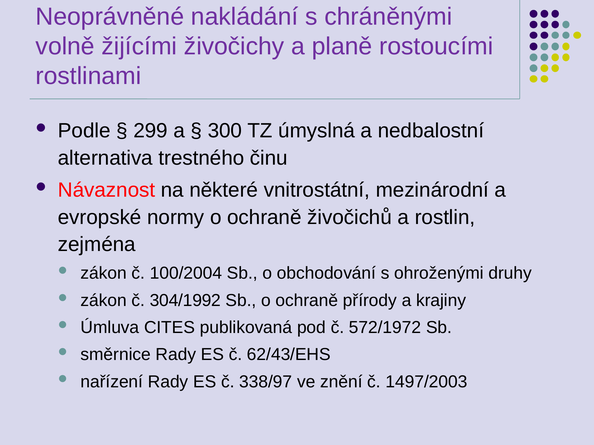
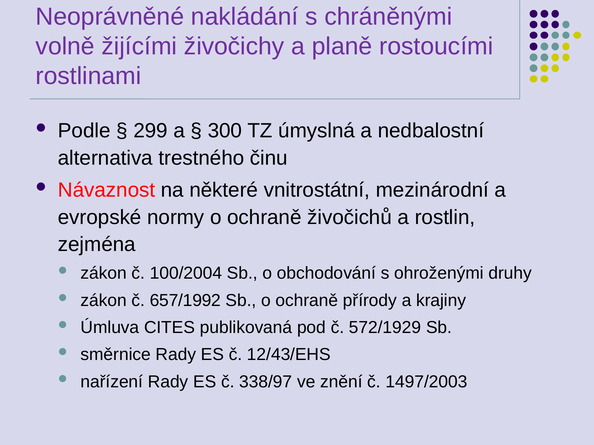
304/1992: 304/1992 -> 657/1992
572/1972: 572/1972 -> 572/1929
62/43/EHS: 62/43/EHS -> 12/43/EHS
